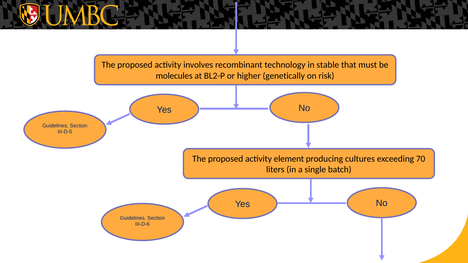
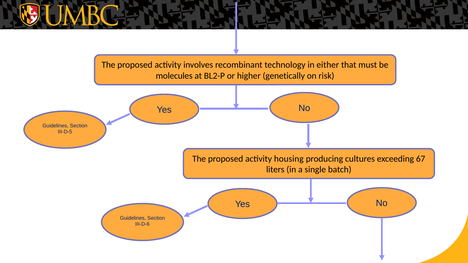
stable: stable -> either
element: element -> housing
70: 70 -> 67
